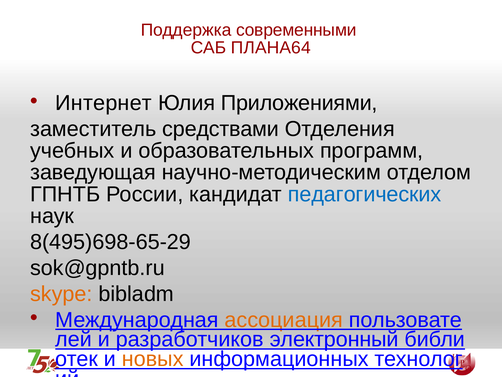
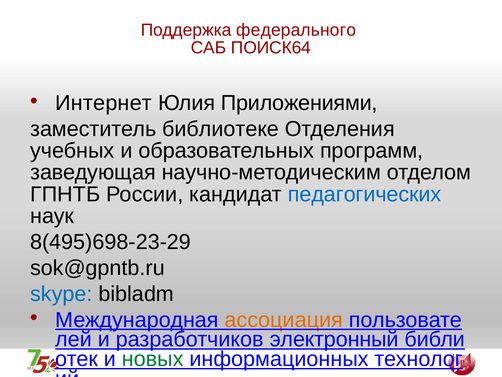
современными: современными -> федерального
ПЛАНА64: ПЛАНА64 -> ПОИСК64
средствами: средствами -> библиотеке
8(495)698-65-29: 8(495)698-65-29 -> 8(495)698-23-29
skype colour: orange -> blue
новых colour: orange -> green
